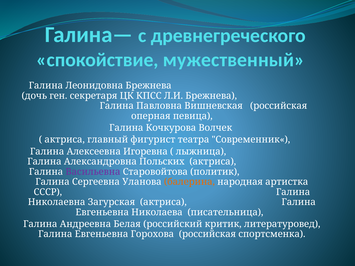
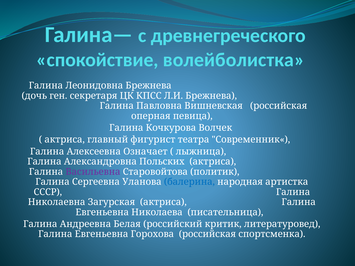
мужественный: мужественный -> волейболистка
Игоревна: Игоревна -> Означает
балерина colour: orange -> blue
